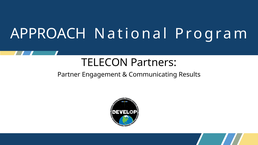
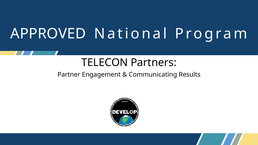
APPROACH: APPROACH -> APPROVED
